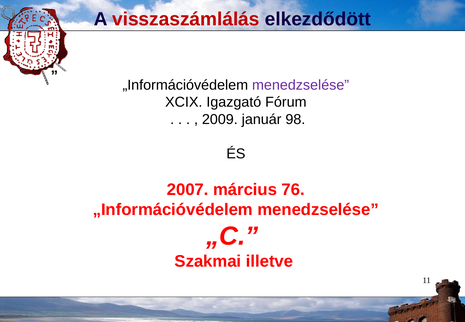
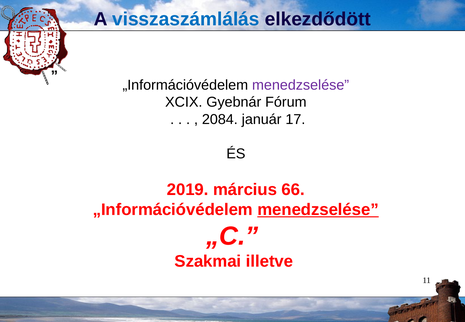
visszaszámlálás colour: red -> blue
Igazgató: Igazgató -> Gyebnár
2009: 2009 -> 2084
98: 98 -> 17
2007: 2007 -> 2019
76: 76 -> 66
menedzselése at (318, 210) underline: none -> present
